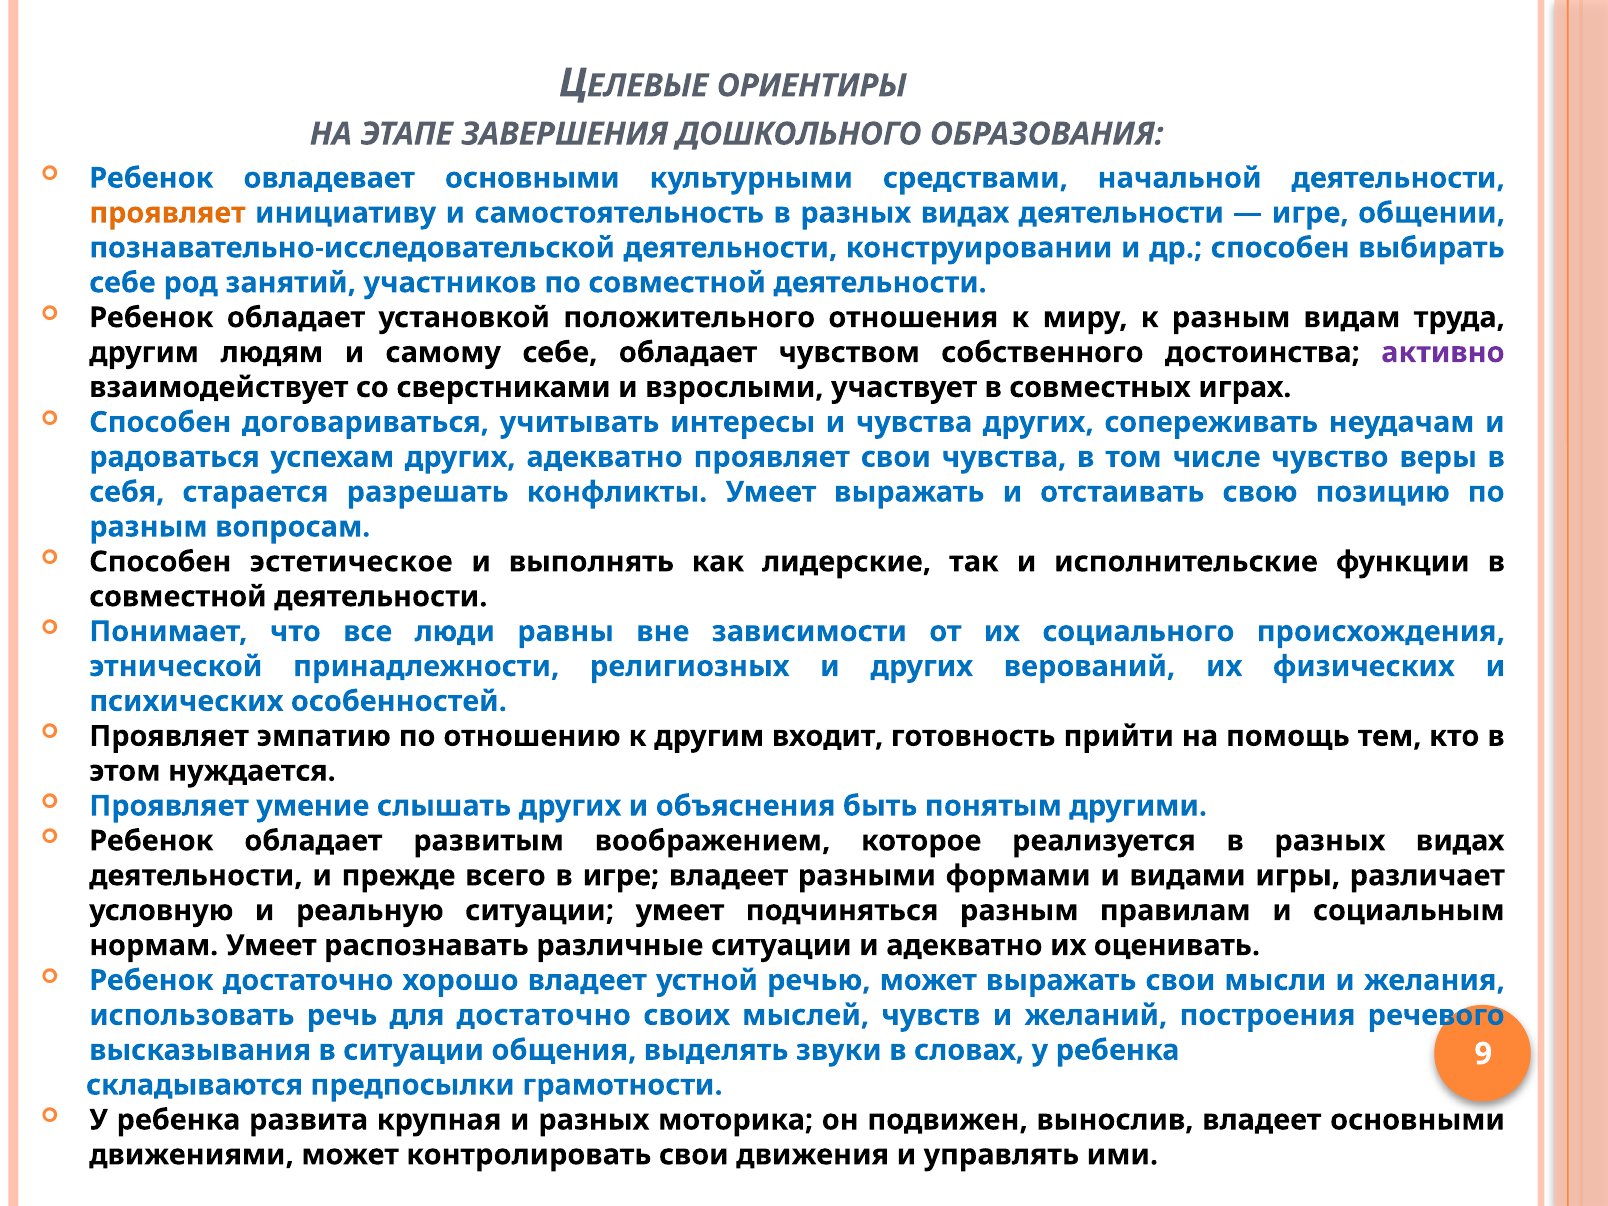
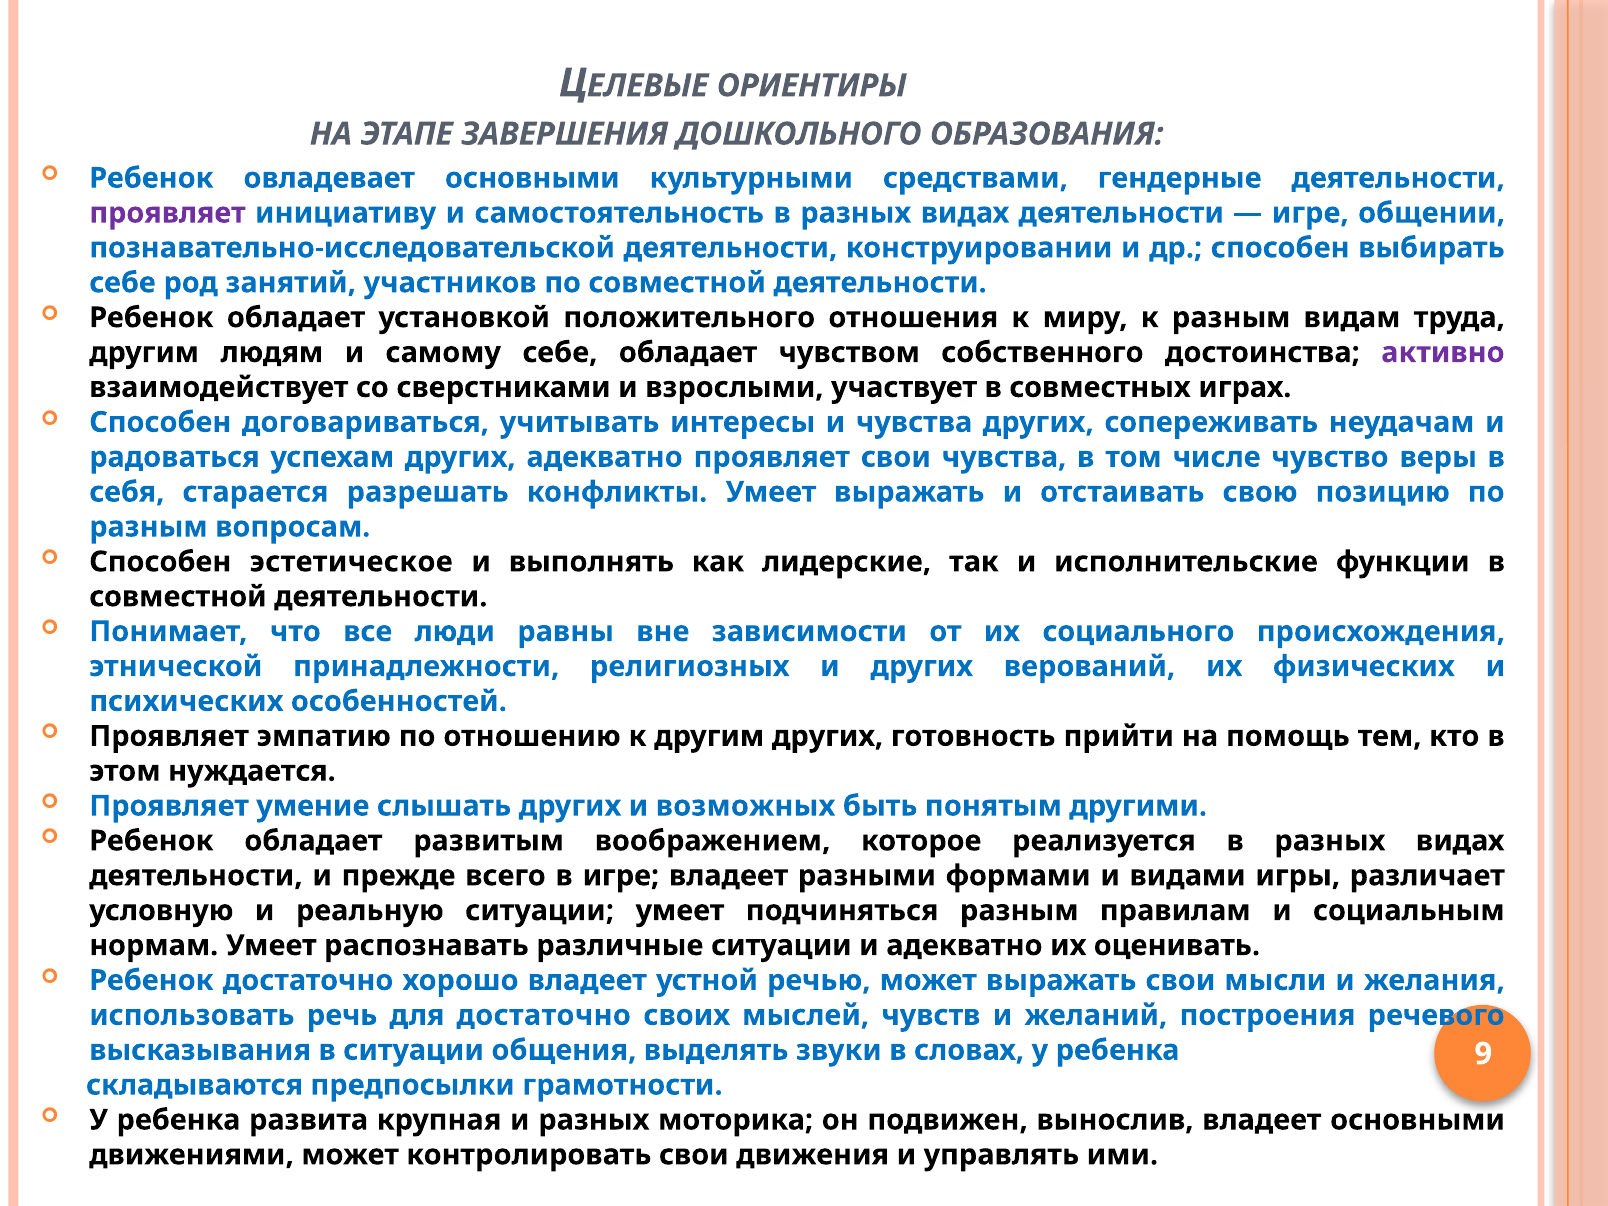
начальной: начальной -> гендерные
проявляет at (167, 213) colour: orange -> purple
другим входит: входит -> других
объяснения: объяснения -> возможных
